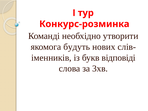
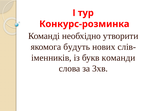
відповіді: відповіді -> команди
